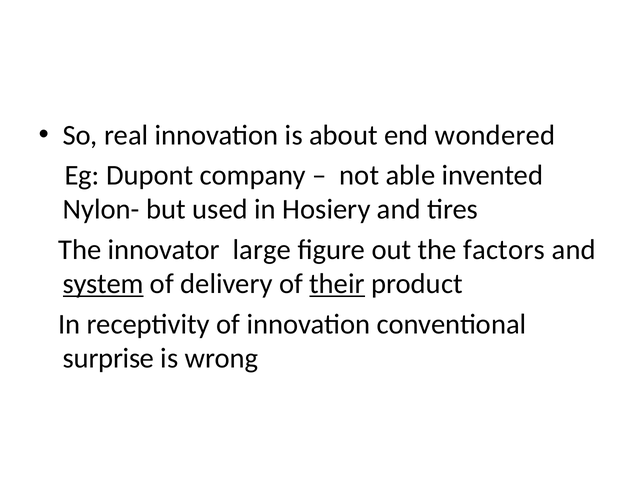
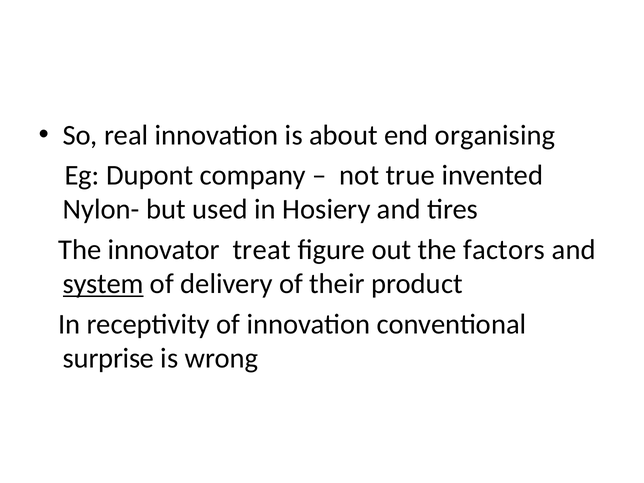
wondered: wondered -> organising
able: able -> true
large: large -> treat
their underline: present -> none
